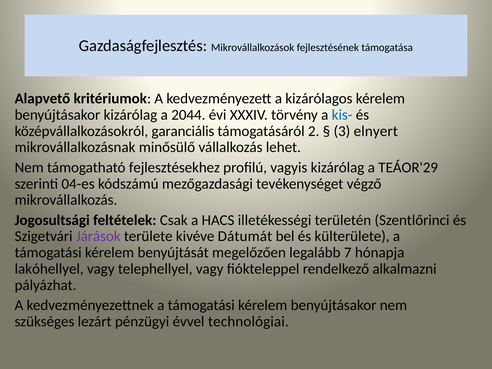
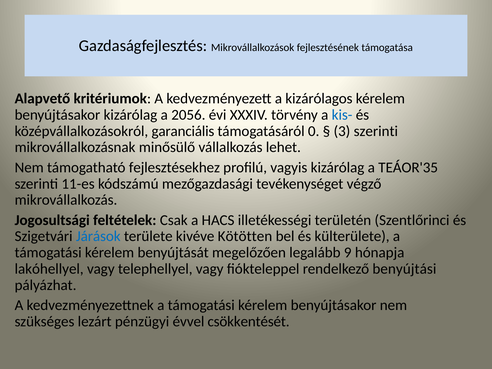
2044: 2044 -> 2056
2: 2 -> 0
3 elnyert: elnyert -> szerinti
TEÁOR'29: TEÁOR'29 -> TEÁOR'35
04-es: 04-es -> 11-es
Járások colour: purple -> blue
Dátumát: Dátumát -> Kötötten
7: 7 -> 9
alkalmazni: alkalmazni -> benyújtási
technológiai: technológiai -> csökkentését
